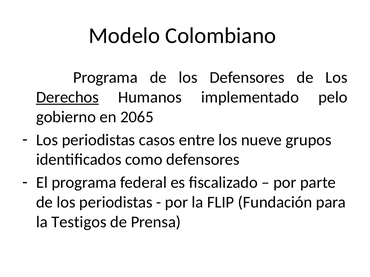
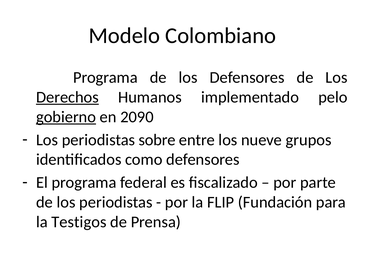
gobierno underline: none -> present
2065: 2065 -> 2090
casos: casos -> sobre
